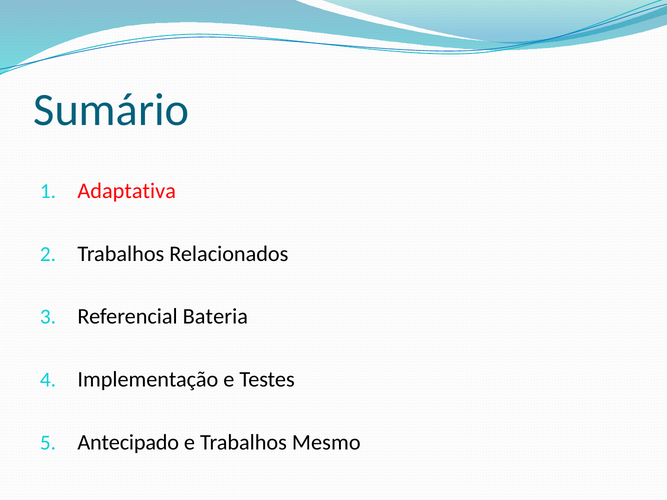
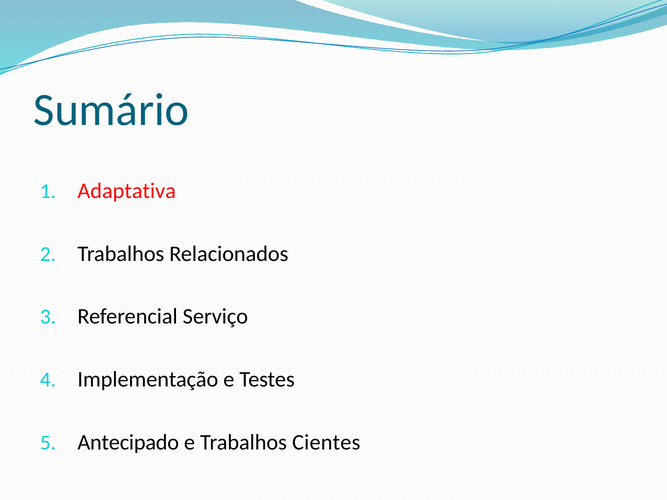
Bateria: Bateria -> Serviço
Mesmo: Mesmo -> Cientes
